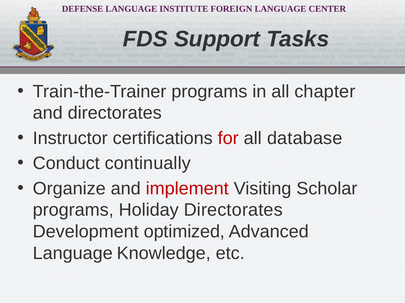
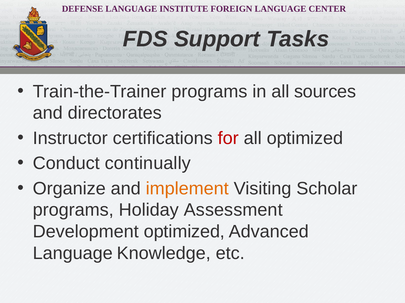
chapter: chapter -> sources
all database: database -> optimized
implement colour: red -> orange
Holiday Directorates: Directorates -> Assessment
